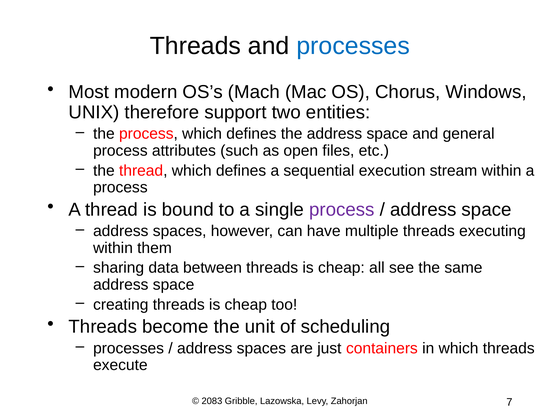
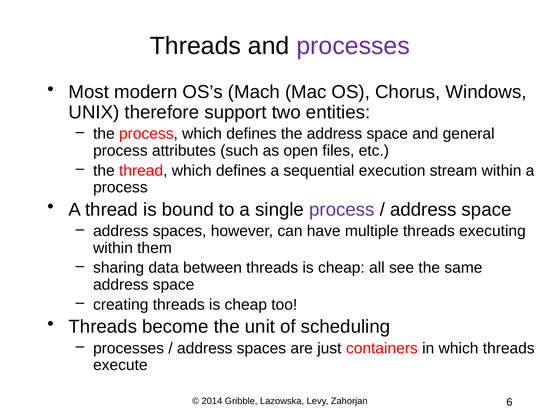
processes at (353, 46) colour: blue -> purple
2083: 2083 -> 2014
7: 7 -> 6
